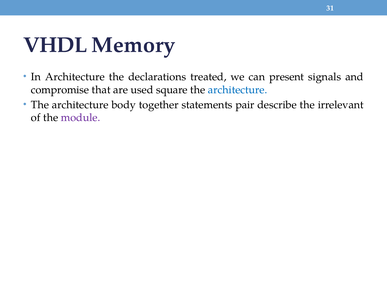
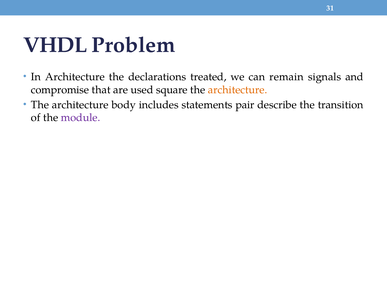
Memory: Memory -> Problem
present: present -> remain
architecture at (238, 90) colour: blue -> orange
together: together -> includes
irrelevant: irrelevant -> transition
